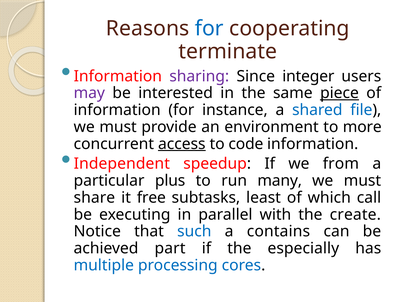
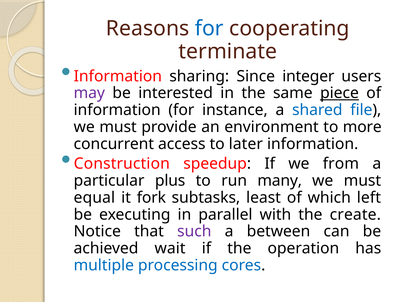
sharing colour: purple -> black
access underline: present -> none
code: code -> later
Independent: Independent -> Construction
share: share -> equal
free: free -> fork
call: call -> left
such colour: blue -> purple
contains: contains -> between
part: part -> wait
especially: especially -> operation
